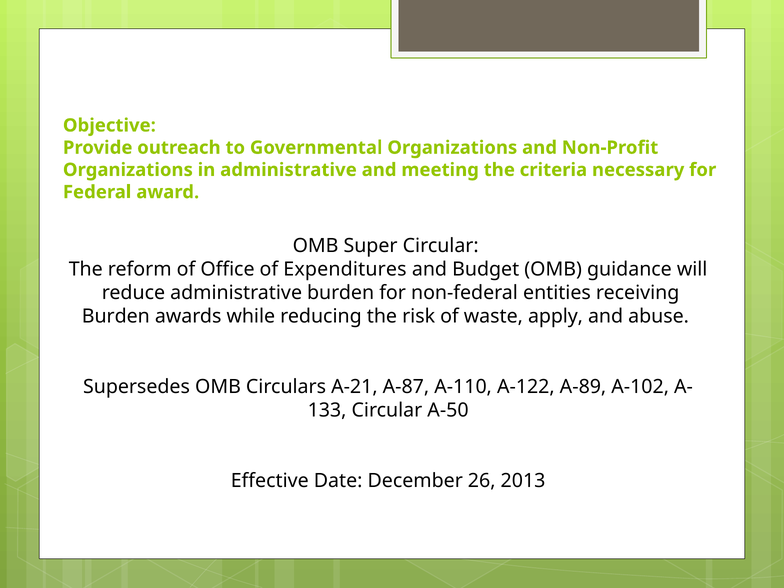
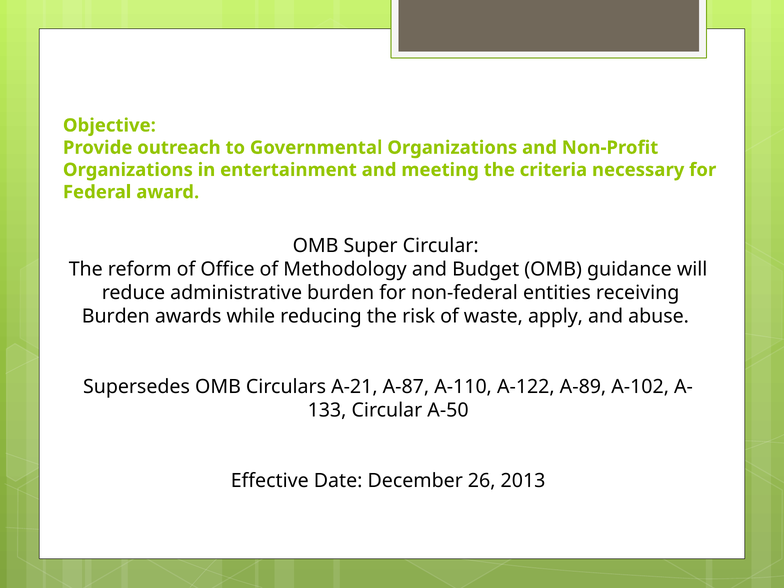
in administrative: administrative -> entertainment
Expenditures: Expenditures -> Methodology
